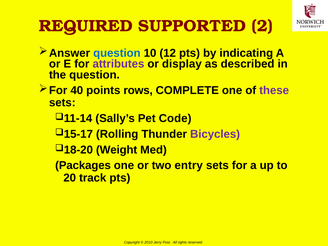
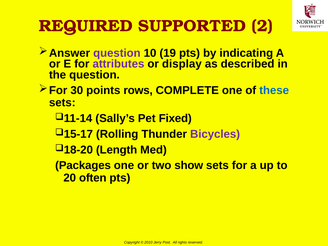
question at (117, 53) colour: blue -> purple
12: 12 -> 19
40: 40 -> 30
these colour: purple -> blue
Code: Code -> Fixed
Weight: Weight -> Length
entry: entry -> show
track: track -> often
